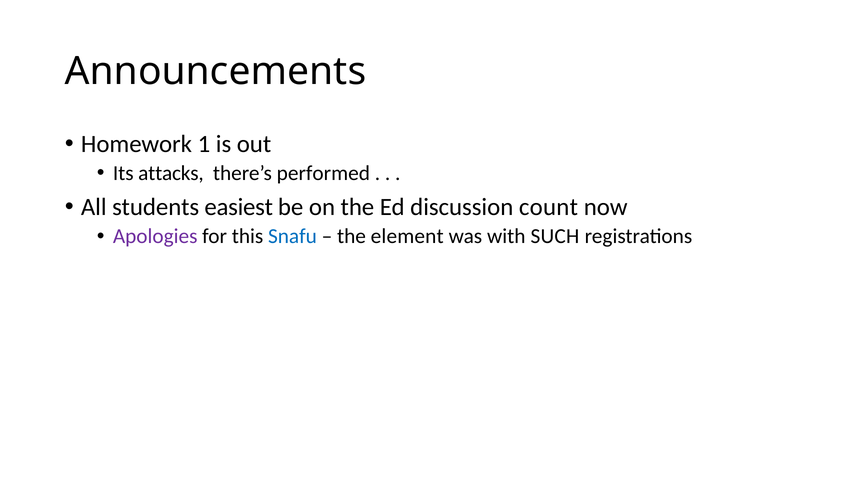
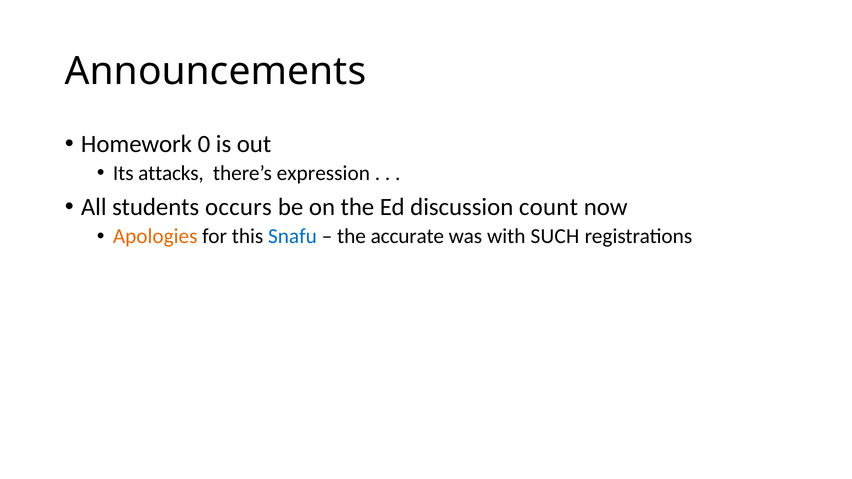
1: 1 -> 0
performed: performed -> expression
easiest: easiest -> occurs
Apologies colour: purple -> orange
element: element -> accurate
